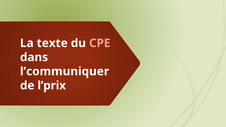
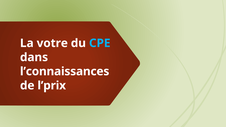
texte: texte -> votre
CPE colour: pink -> light blue
l’communiquer: l’communiquer -> l’connaissances
